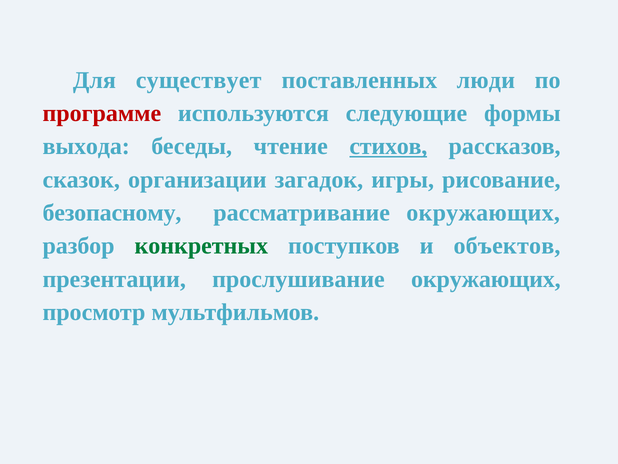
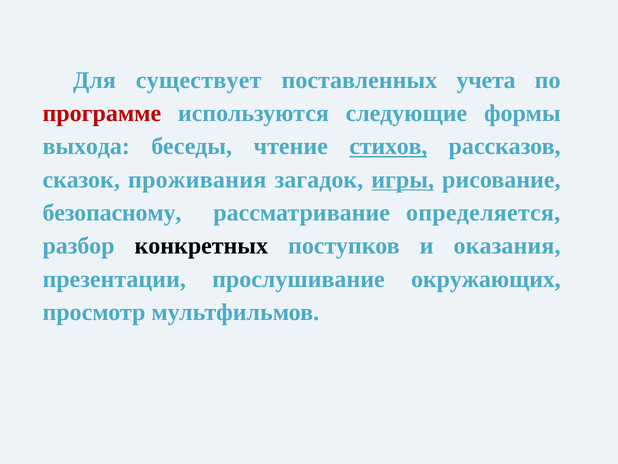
люди: люди -> учета
организации: организации -> проживания
игры underline: none -> present
рассматривание окружающих: окружающих -> определяется
конкретных colour: green -> black
объектов: объектов -> оказания
